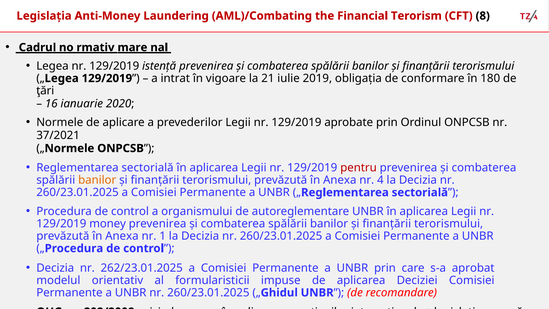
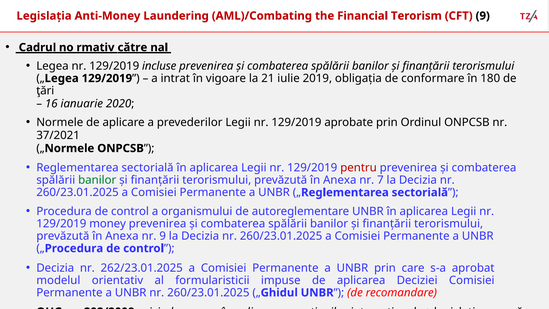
CFT 8: 8 -> 9
mare: mare -> către
istență: istență -> incluse
banilor at (97, 180) colour: orange -> green
4: 4 -> 7
nr 1: 1 -> 9
